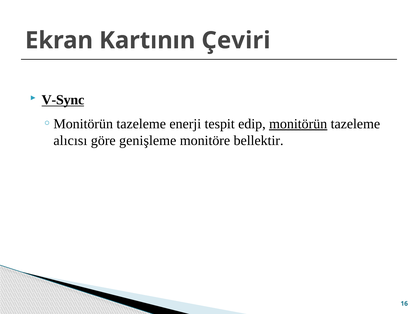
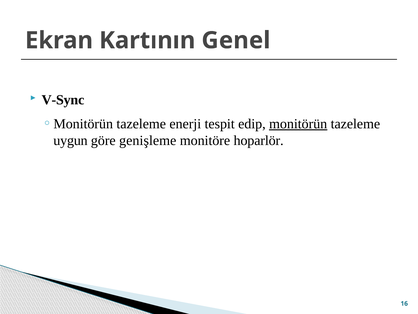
Çeviri: Çeviri -> Genel
V-Sync underline: present -> none
alıcısı: alıcısı -> uygun
bellektir: bellektir -> hoparlör
